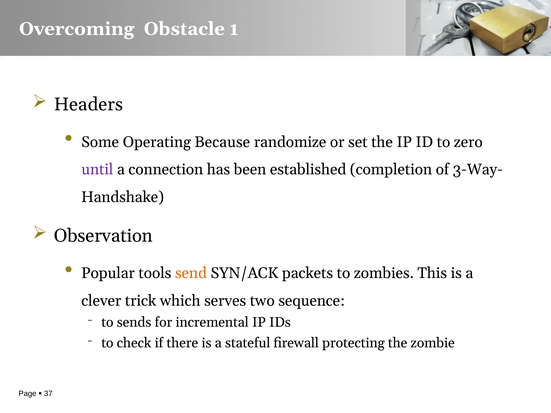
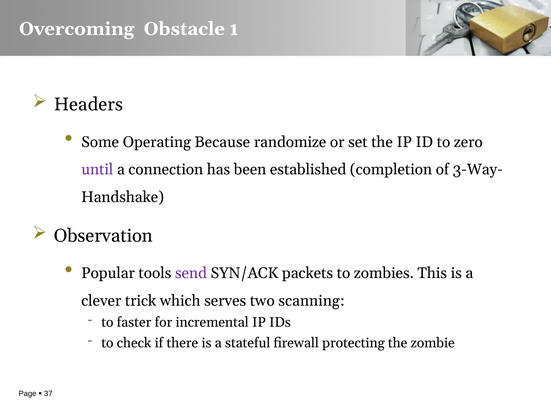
send colour: orange -> purple
sequence: sequence -> scanning
sends: sends -> faster
